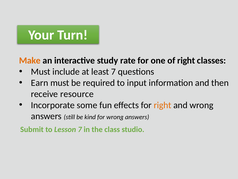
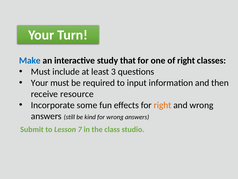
Make colour: orange -> blue
rate: rate -> that
least 7: 7 -> 3
Earn at (40, 83): Earn -> Your
